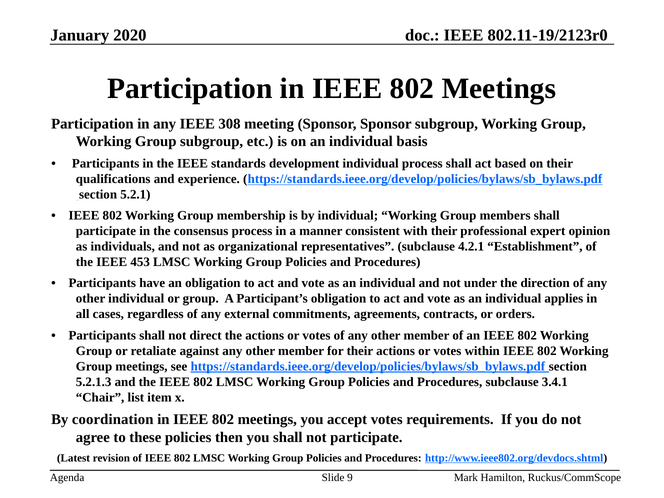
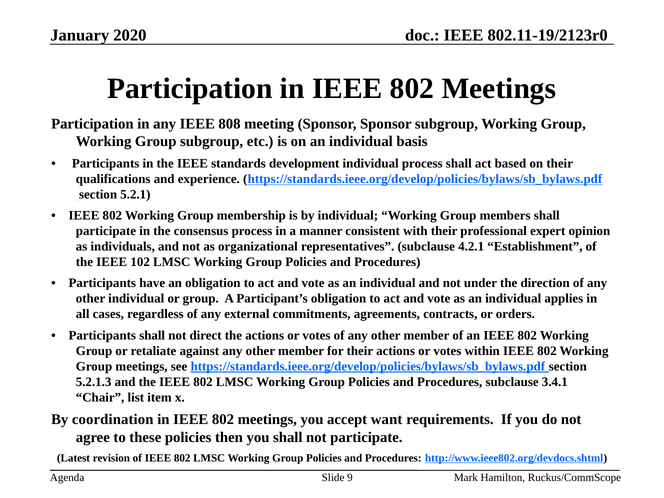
308: 308 -> 808
453: 453 -> 102
accept votes: votes -> want
